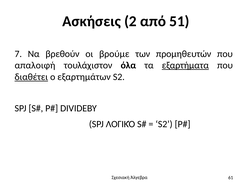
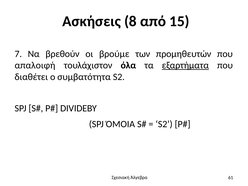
2: 2 -> 8
51: 51 -> 15
διαθέτει underline: present -> none
εξαρτημάτων: εξαρτημάτων -> συμβατότητα
ΛΟΓΙΚΌ: ΛΟΓΙΚΌ -> ΌΜΟΙΑ
